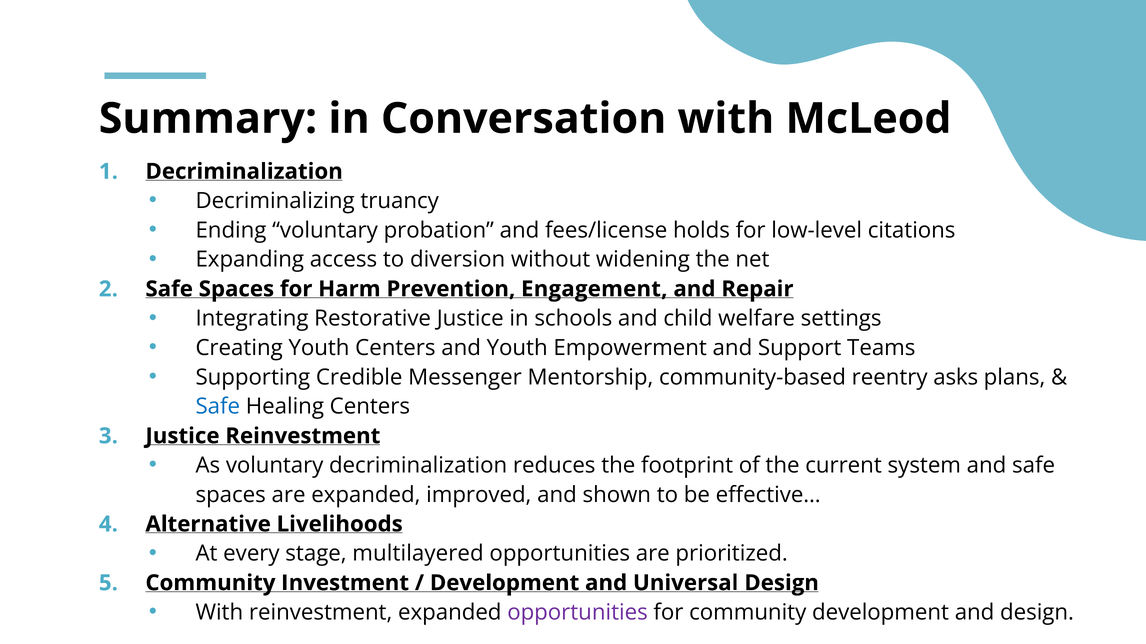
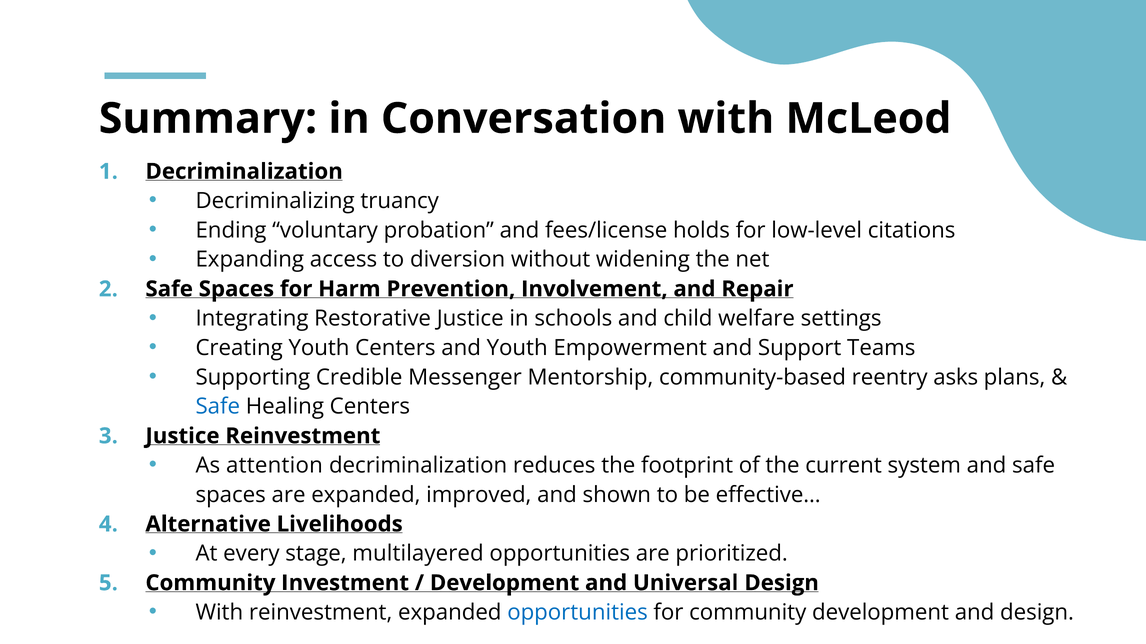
Engagement: Engagement -> Involvement
As voluntary: voluntary -> attention
opportunities at (578, 613) colour: purple -> blue
